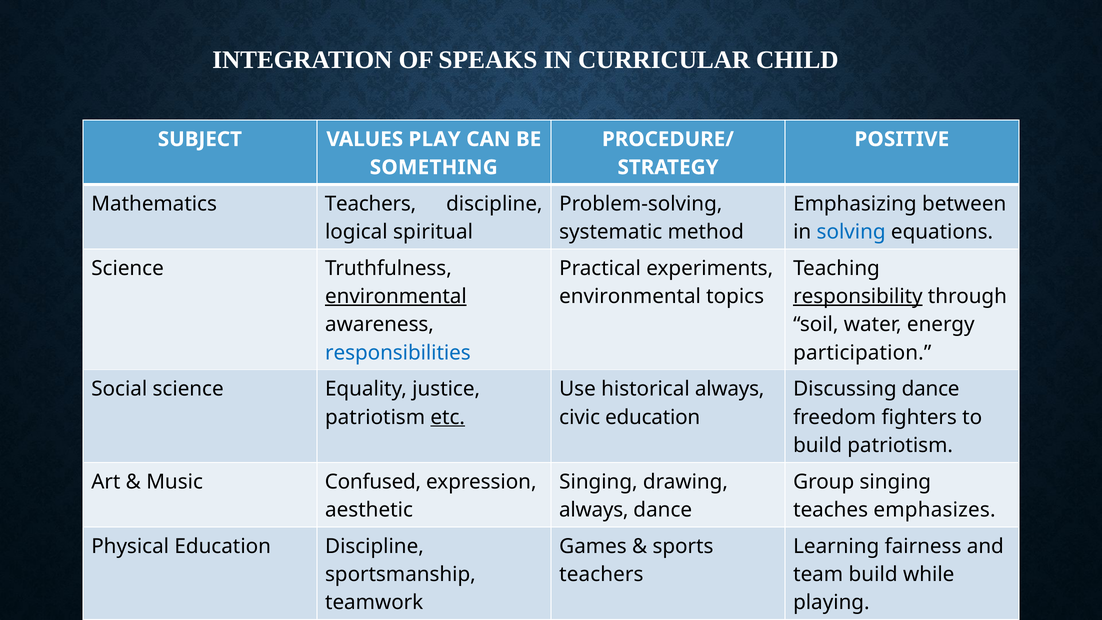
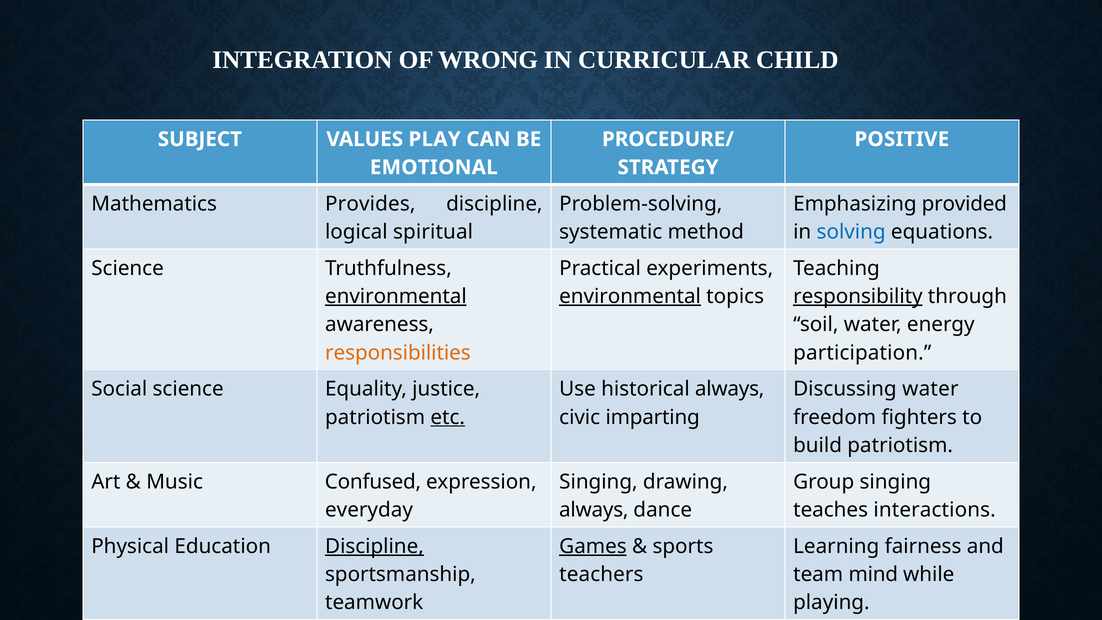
SPEAKS: SPEAKS -> WRONG
SOMETHING: SOMETHING -> EMOTIONAL
Mathematics Teachers: Teachers -> Provides
between: between -> provided
environmental at (630, 296) underline: none -> present
responsibilities colour: blue -> orange
Discussing dance: dance -> water
civic education: education -> imparting
aesthetic: aesthetic -> everyday
emphasizes: emphasizes -> interactions
Discipline at (374, 546) underline: none -> present
Games underline: none -> present
team build: build -> mind
